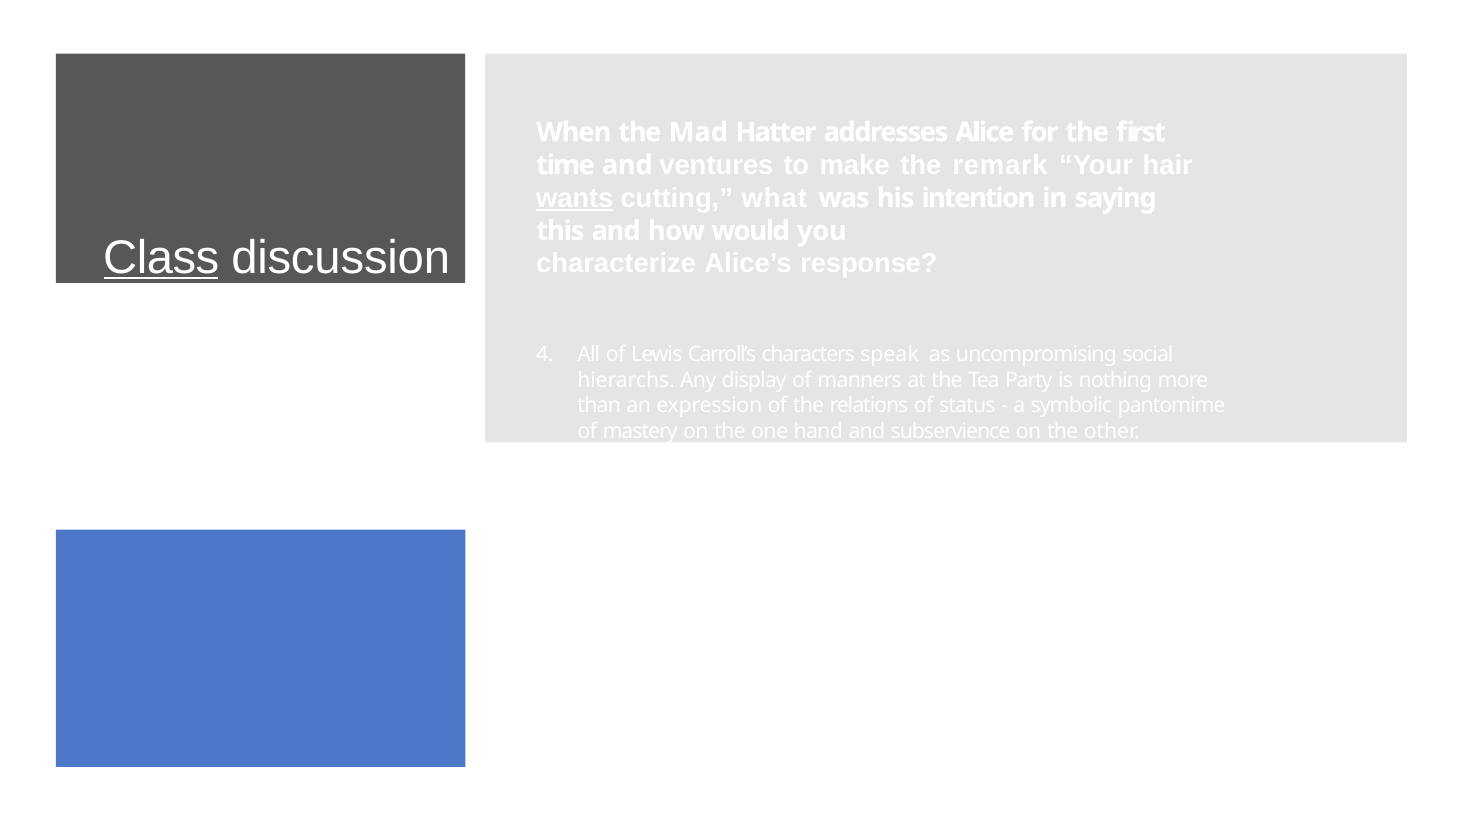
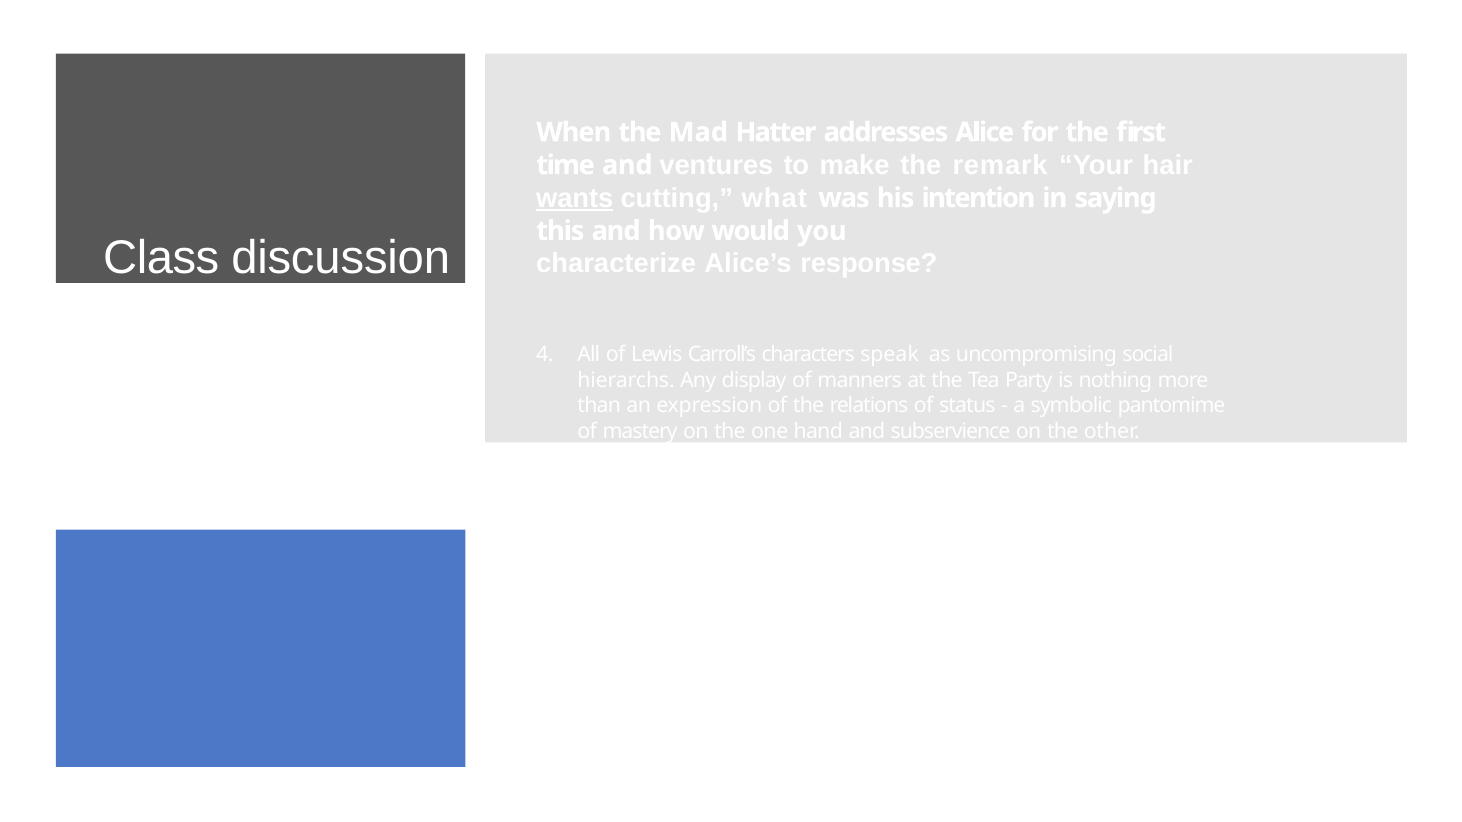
Class underline: present -> none
